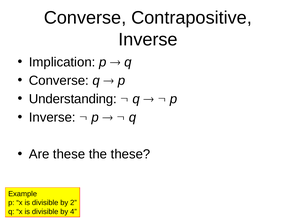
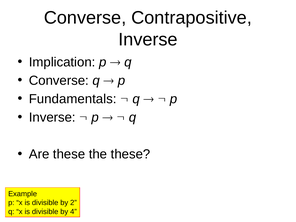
Understanding: Understanding -> Fundamentals
